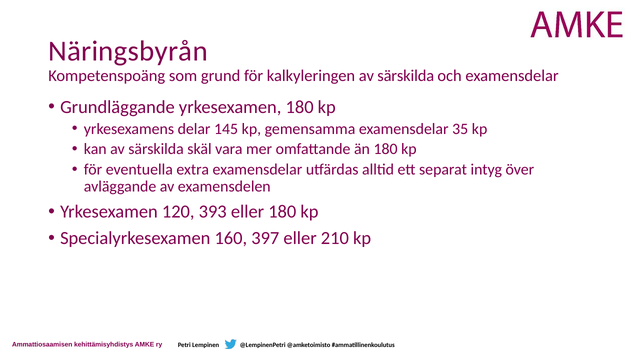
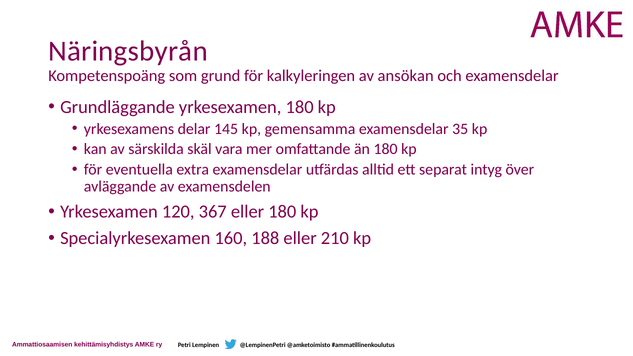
kalkyleringen av särskilda: särskilda -> ansökan
393: 393 -> 367
397: 397 -> 188
